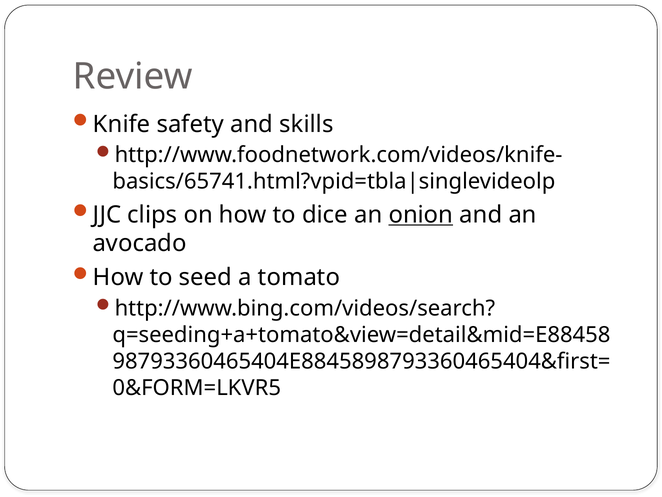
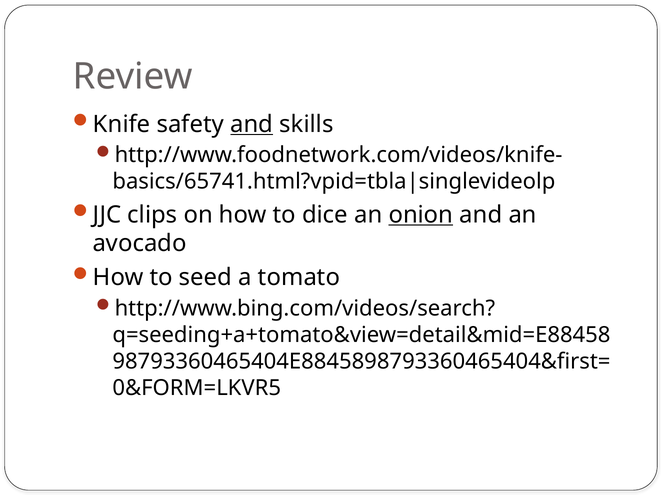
and at (252, 124) underline: none -> present
